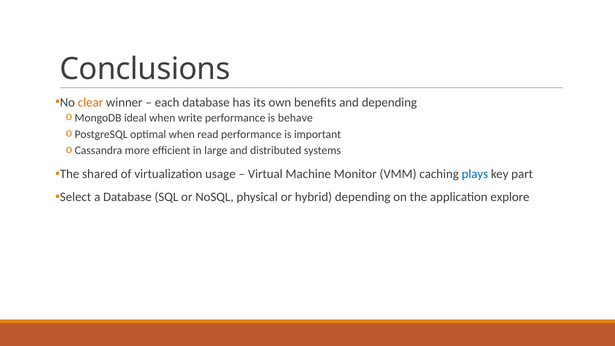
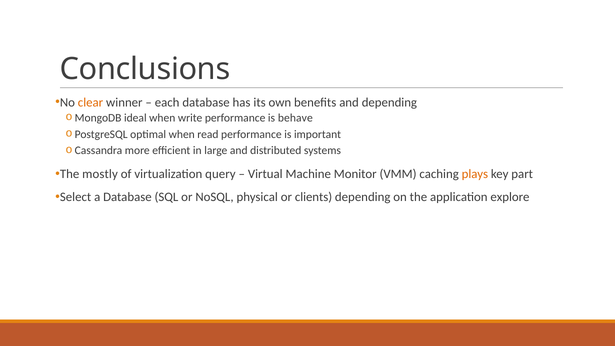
shared: shared -> mostly
usage: usage -> query
plays colour: blue -> orange
hybrid: hybrid -> clients
